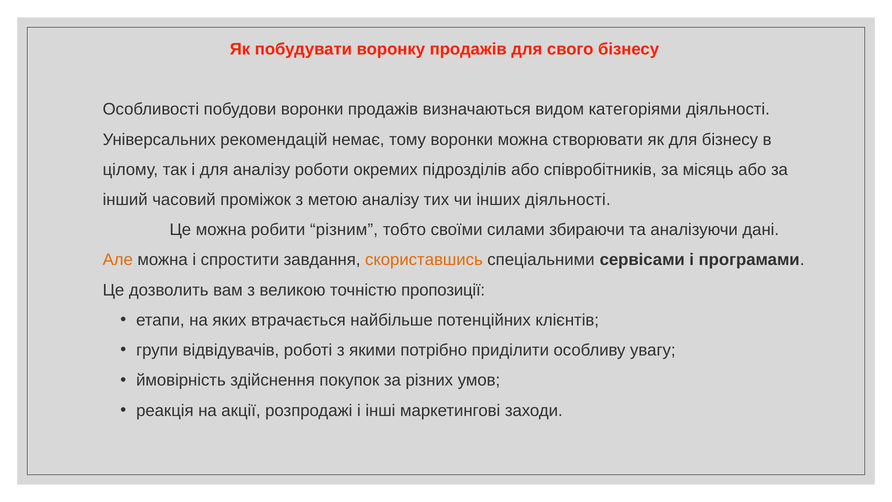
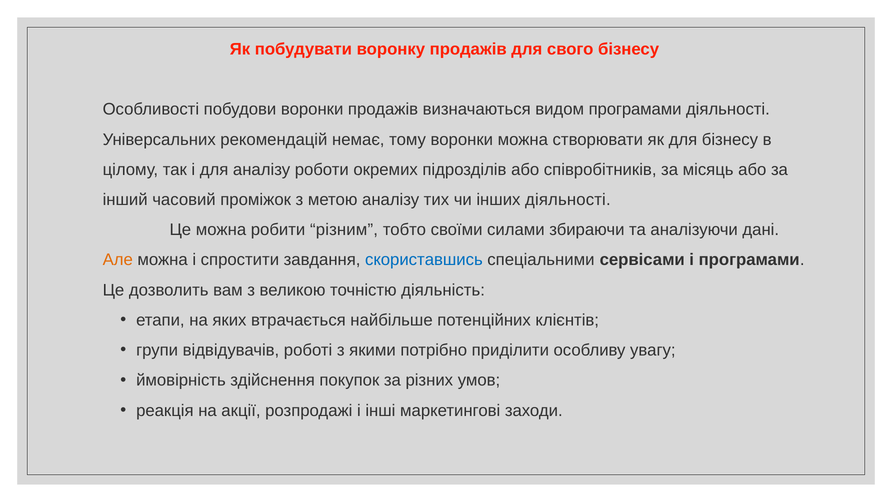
видом категоріями: категоріями -> програмами
скориставшись colour: orange -> blue
пропозиції: пропозиції -> діяльність
